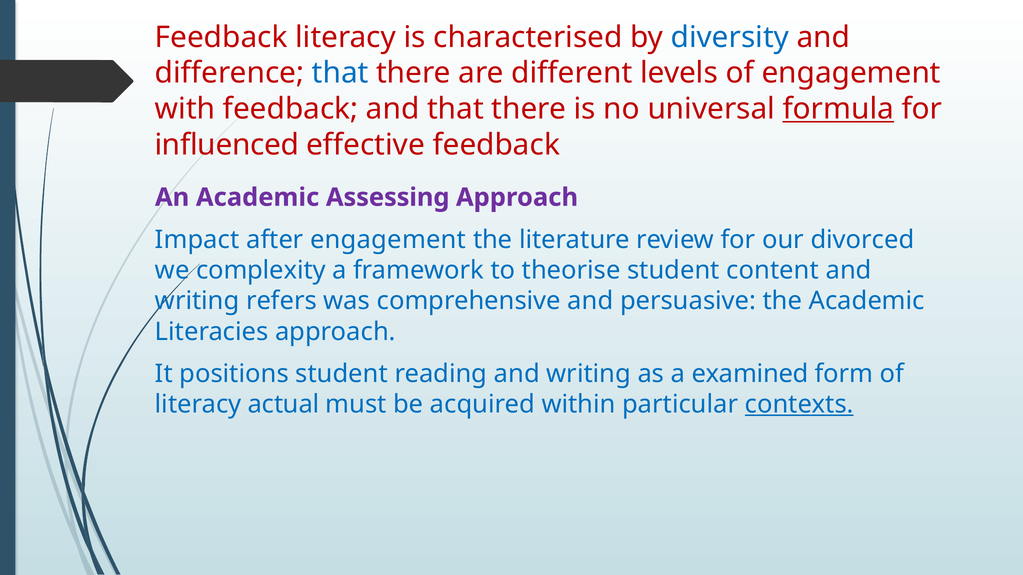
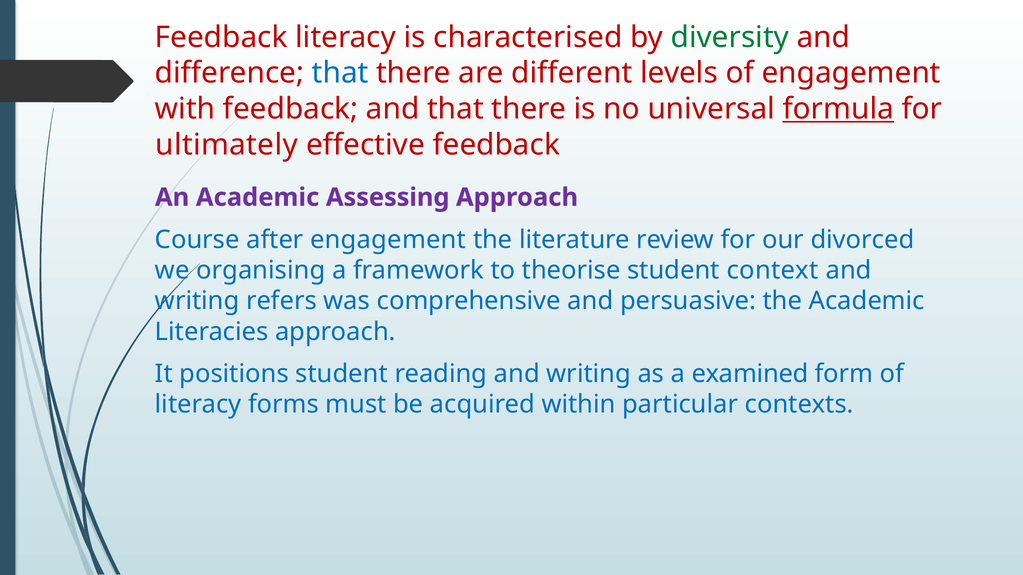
diversity colour: blue -> green
influenced: influenced -> ultimately
Impact: Impact -> Course
complexity: complexity -> organising
content: content -> context
actual: actual -> forms
contexts underline: present -> none
